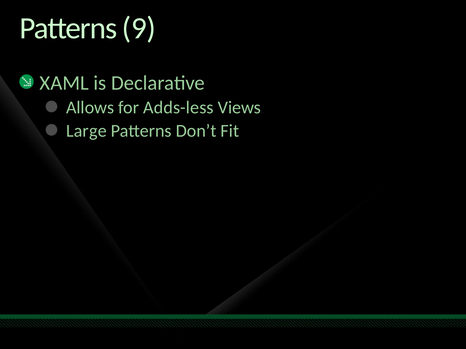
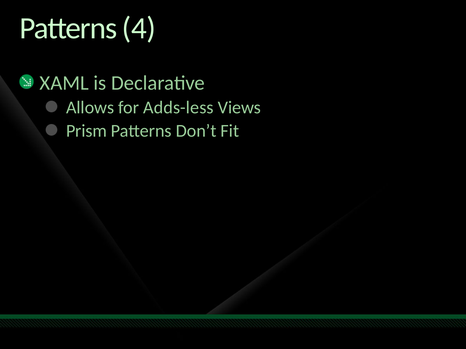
9: 9 -> 4
Large: Large -> Prism
